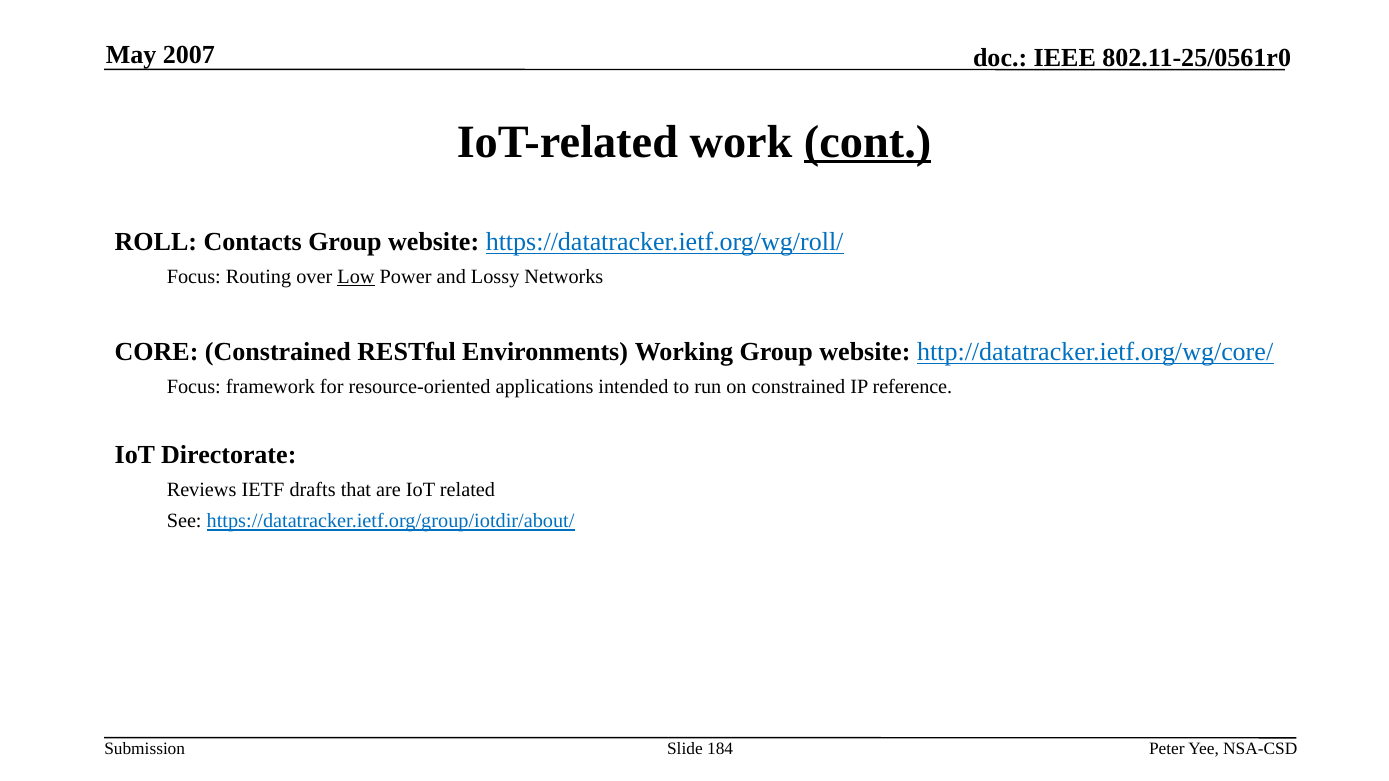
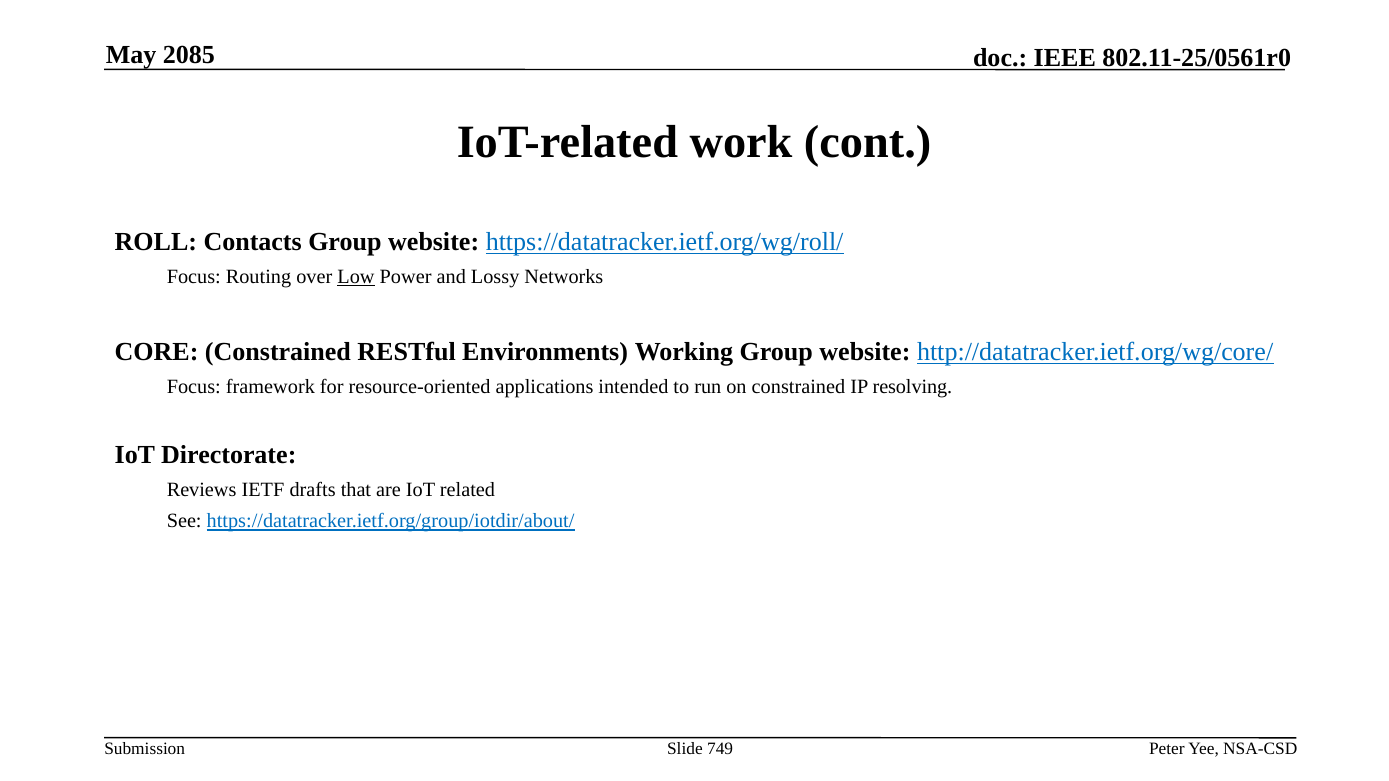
2007: 2007 -> 2085
cont underline: present -> none
reference: reference -> resolving
184: 184 -> 749
